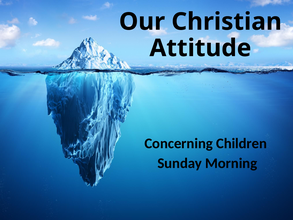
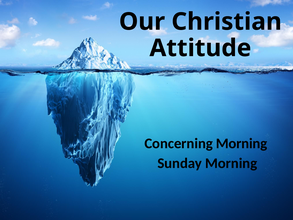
Concerning Children: Children -> Morning
